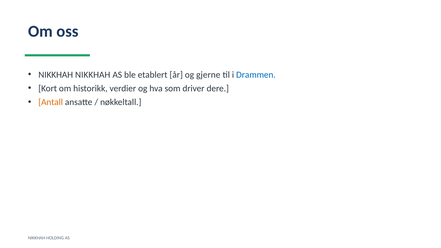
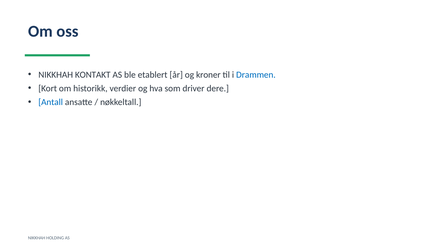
NIKKHAH NIKKHAH: NIKKHAH -> KONTAKT
gjerne: gjerne -> kroner
Antall colour: orange -> blue
